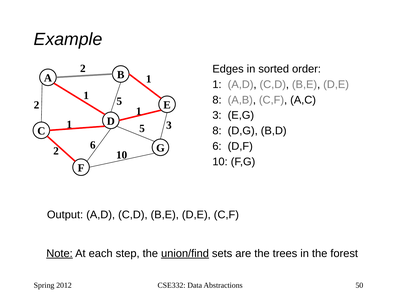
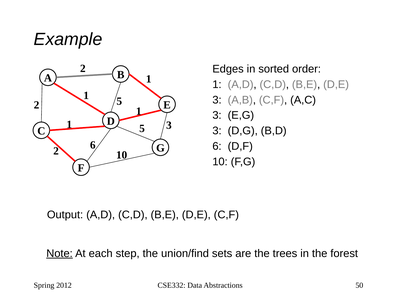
8 at (217, 100): 8 -> 3
8 at (217, 131): 8 -> 3
union/find underline: present -> none
